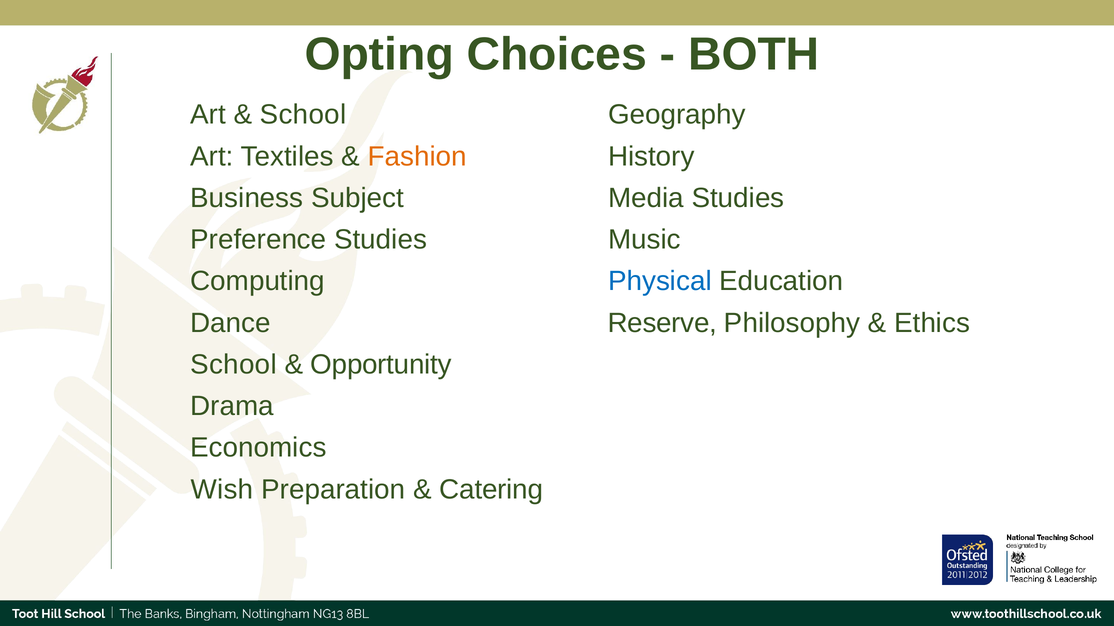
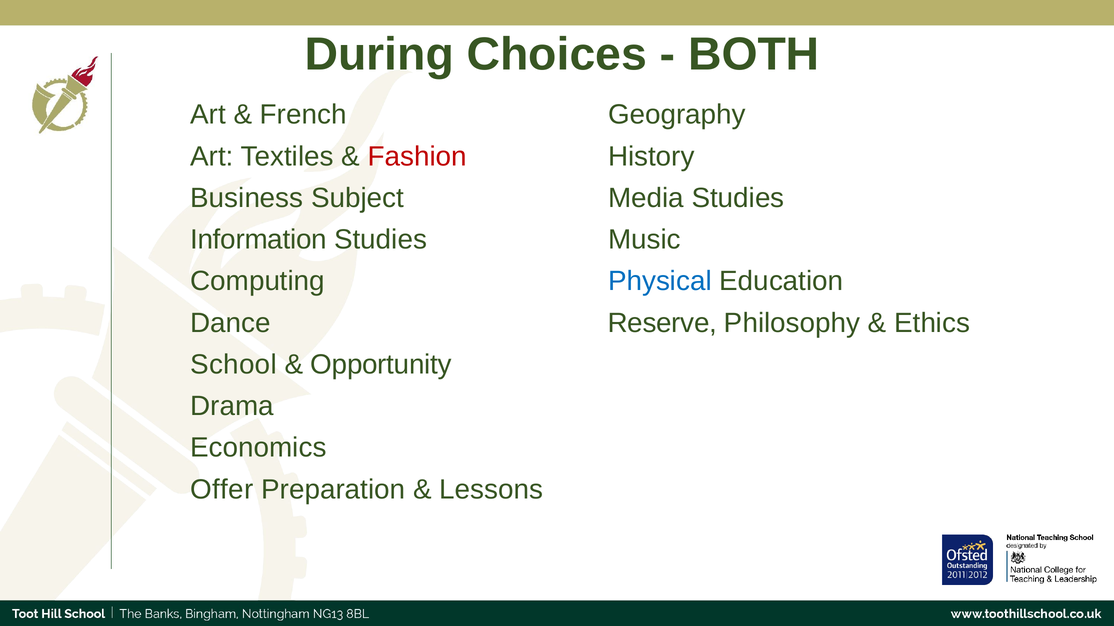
Opting: Opting -> During
School at (303, 115): School -> French
Fashion colour: orange -> red
Preference: Preference -> Information
Wish: Wish -> Offer
Catering: Catering -> Lessons
